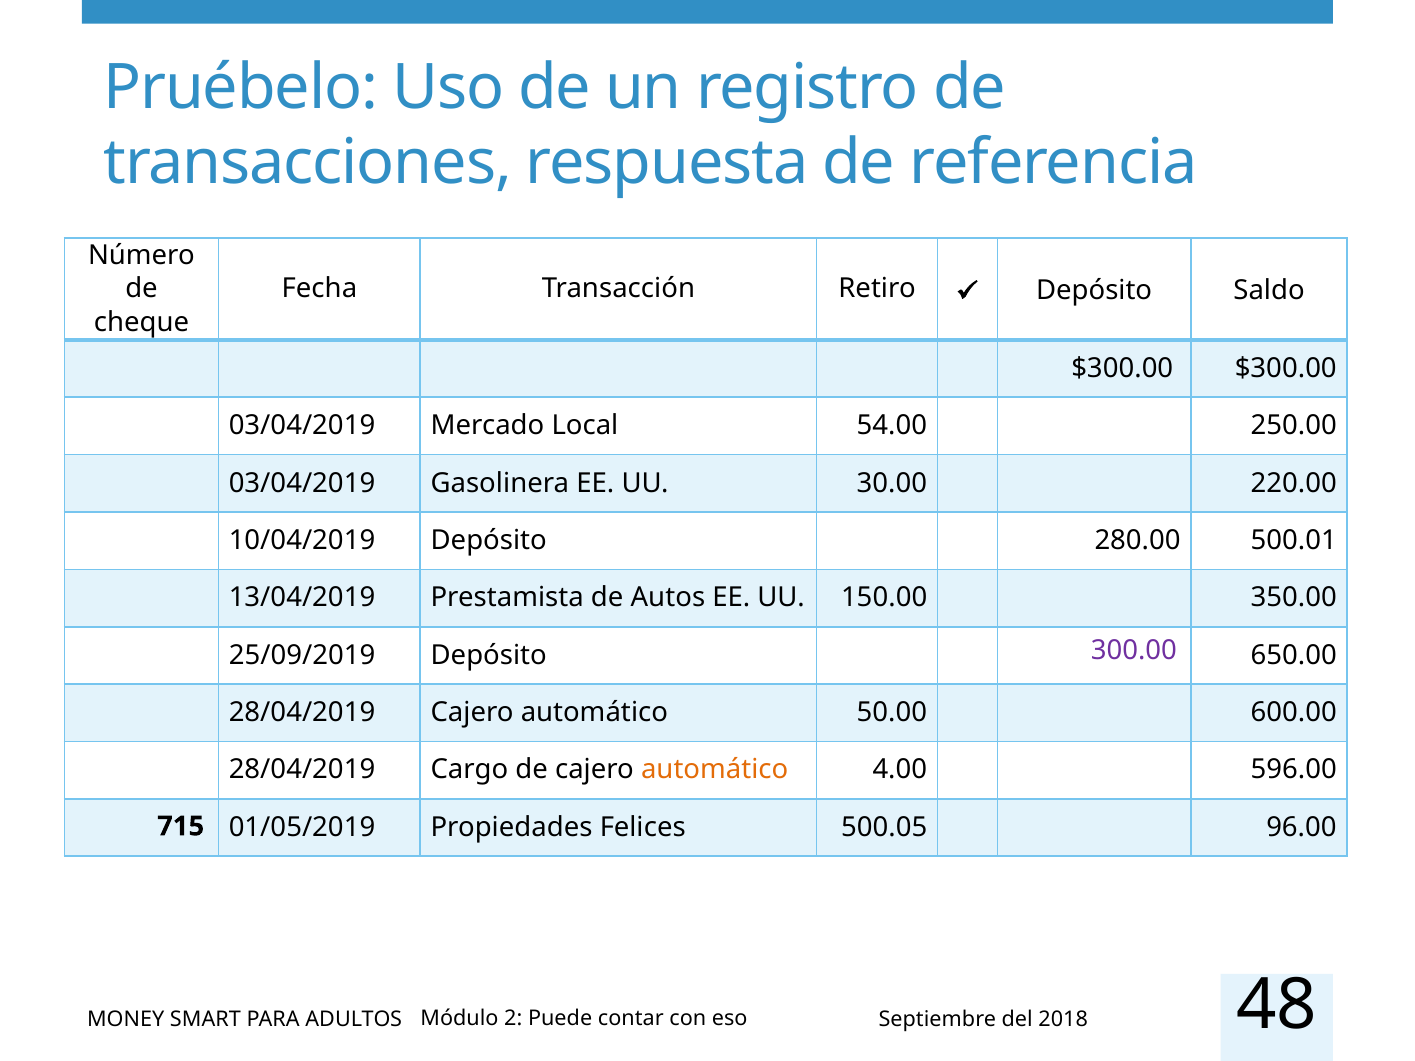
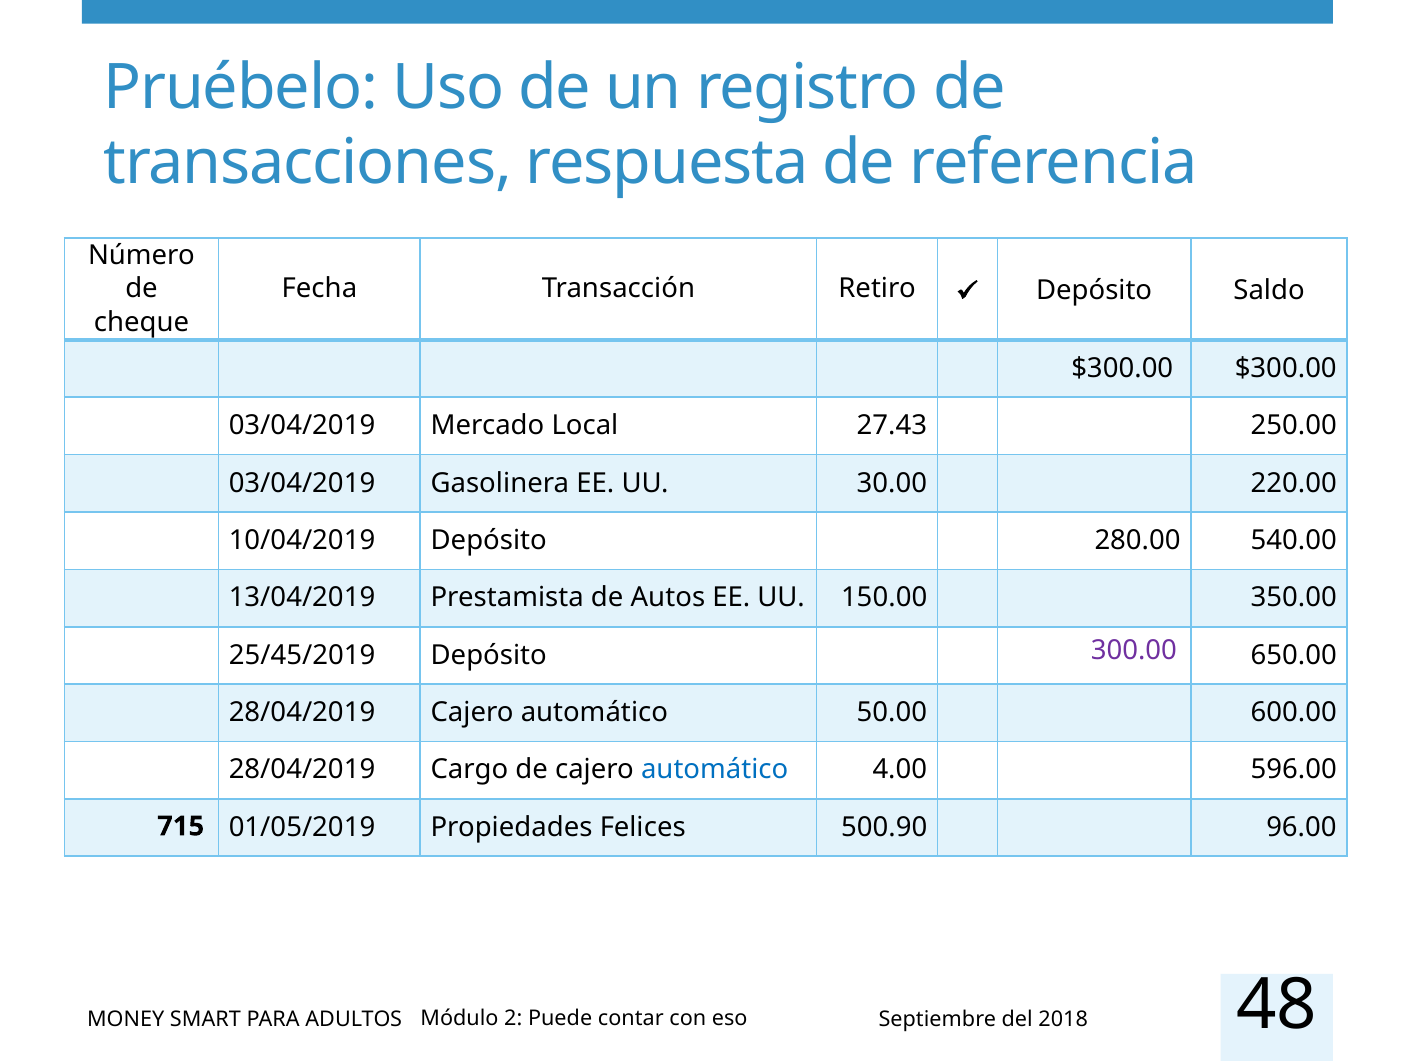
54.00: 54.00 -> 27.43
500.01: 500.01 -> 540.00
25/09/2019: 25/09/2019 -> 25/45/2019
automático at (715, 770) colour: orange -> blue
500.05: 500.05 -> 500.90
